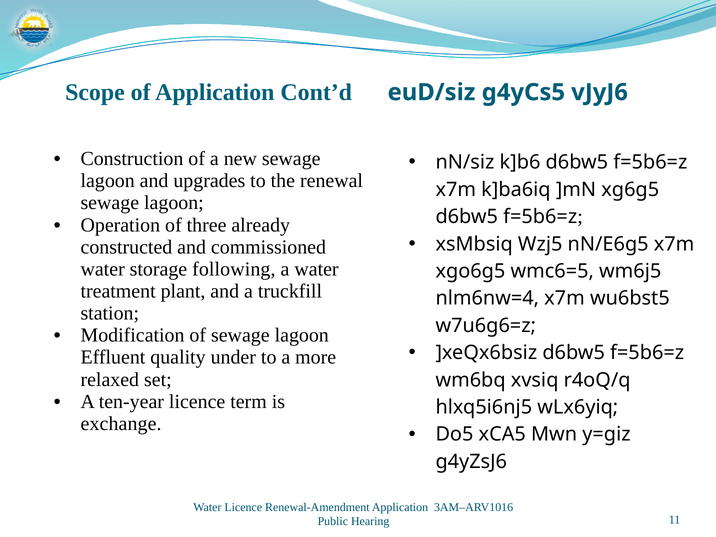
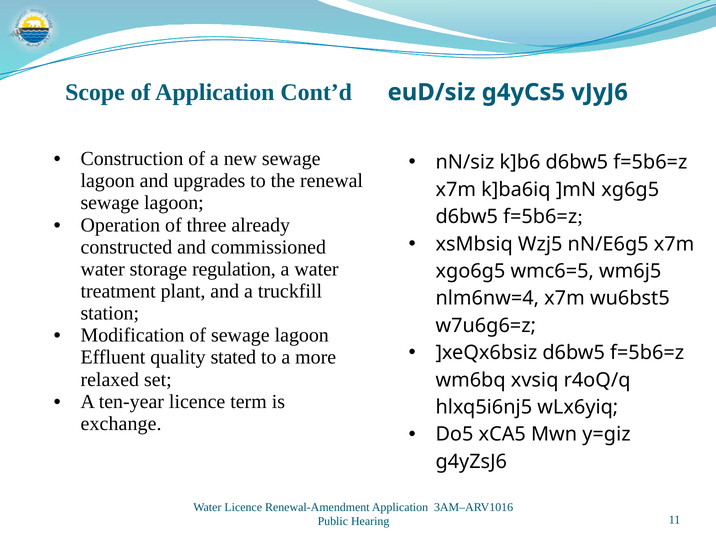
following: following -> regulation
under: under -> stated
